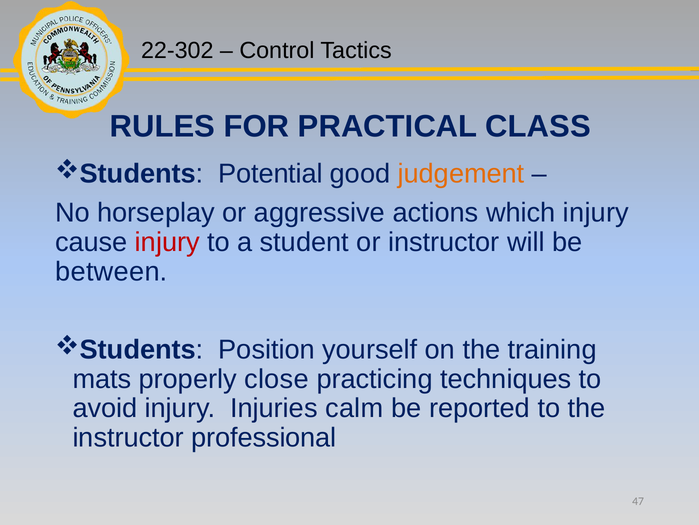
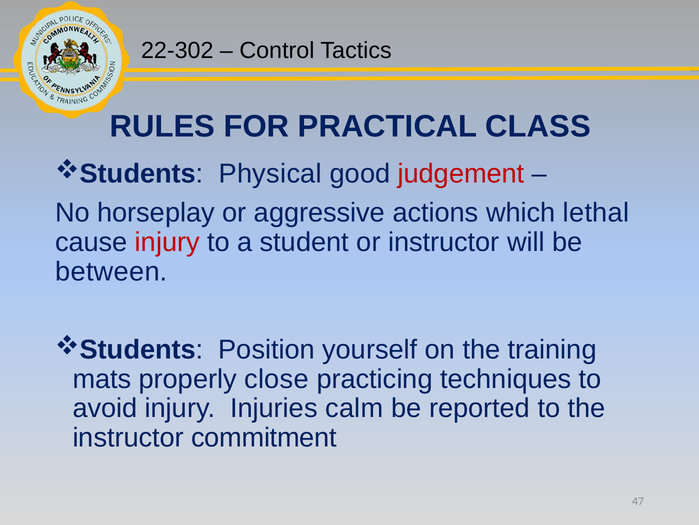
Potential: Potential -> Physical
judgement colour: orange -> red
which injury: injury -> lethal
professional: professional -> commitment
